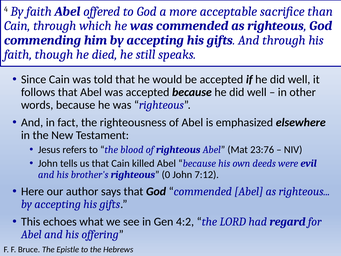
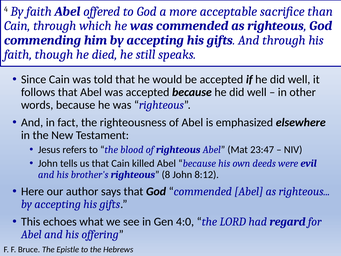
23:76: 23:76 -> 23:47
0: 0 -> 8
7:12: 7:12 -> 8:12
4:2: 4:2 -> 4:0
